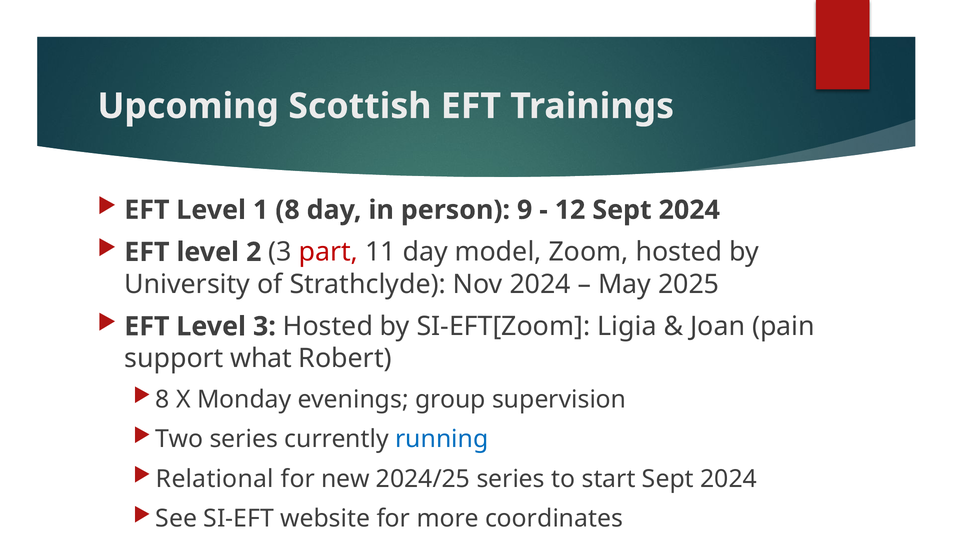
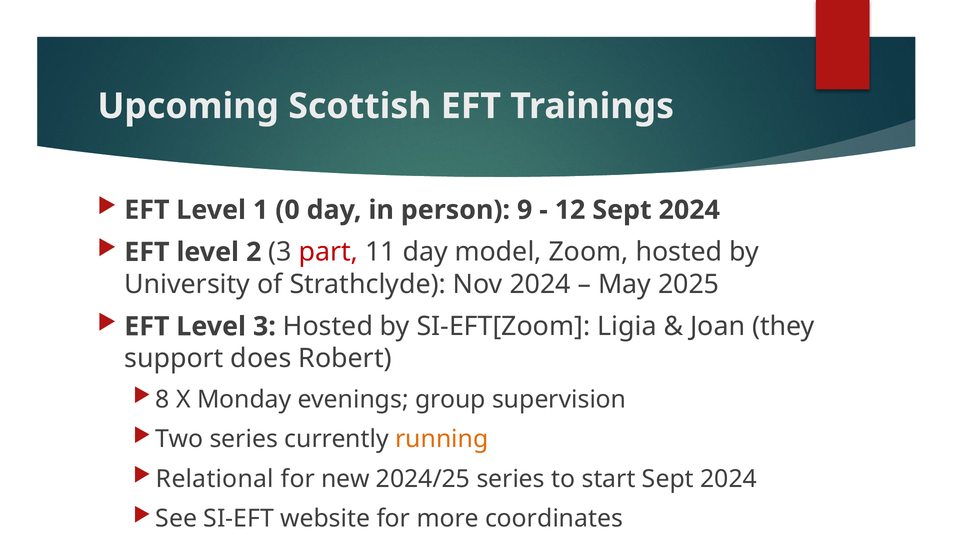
1 8: 8 -> 0
pain: pain -> they
what: what -> does
running colour: blue -> orange
